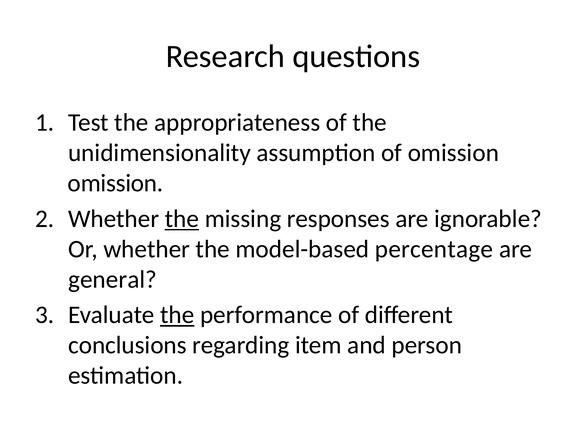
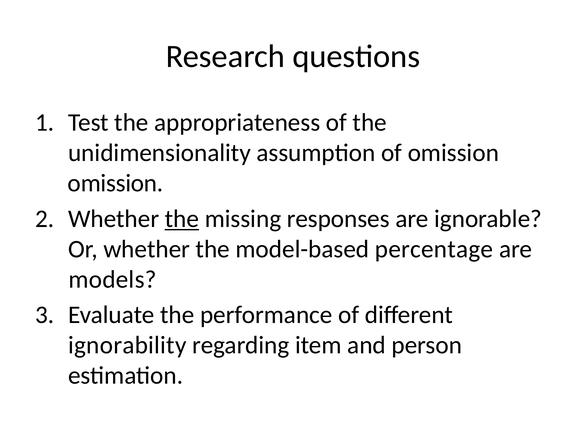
general: general -> models
the at (177, 315) underline: present -> none
conclusions: conclusions -> ignorability
